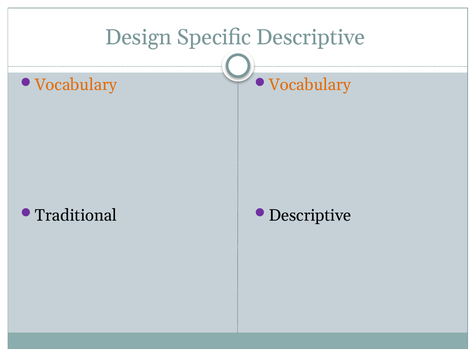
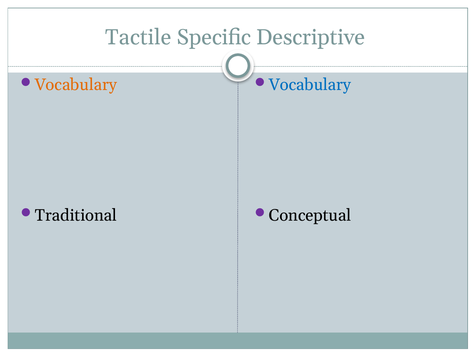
Design: Design -> Tactile
Vocabulary at (310, 85) colour: orange -> blue
Descriptive at (310, 215): Descriptive -> Conceptual
